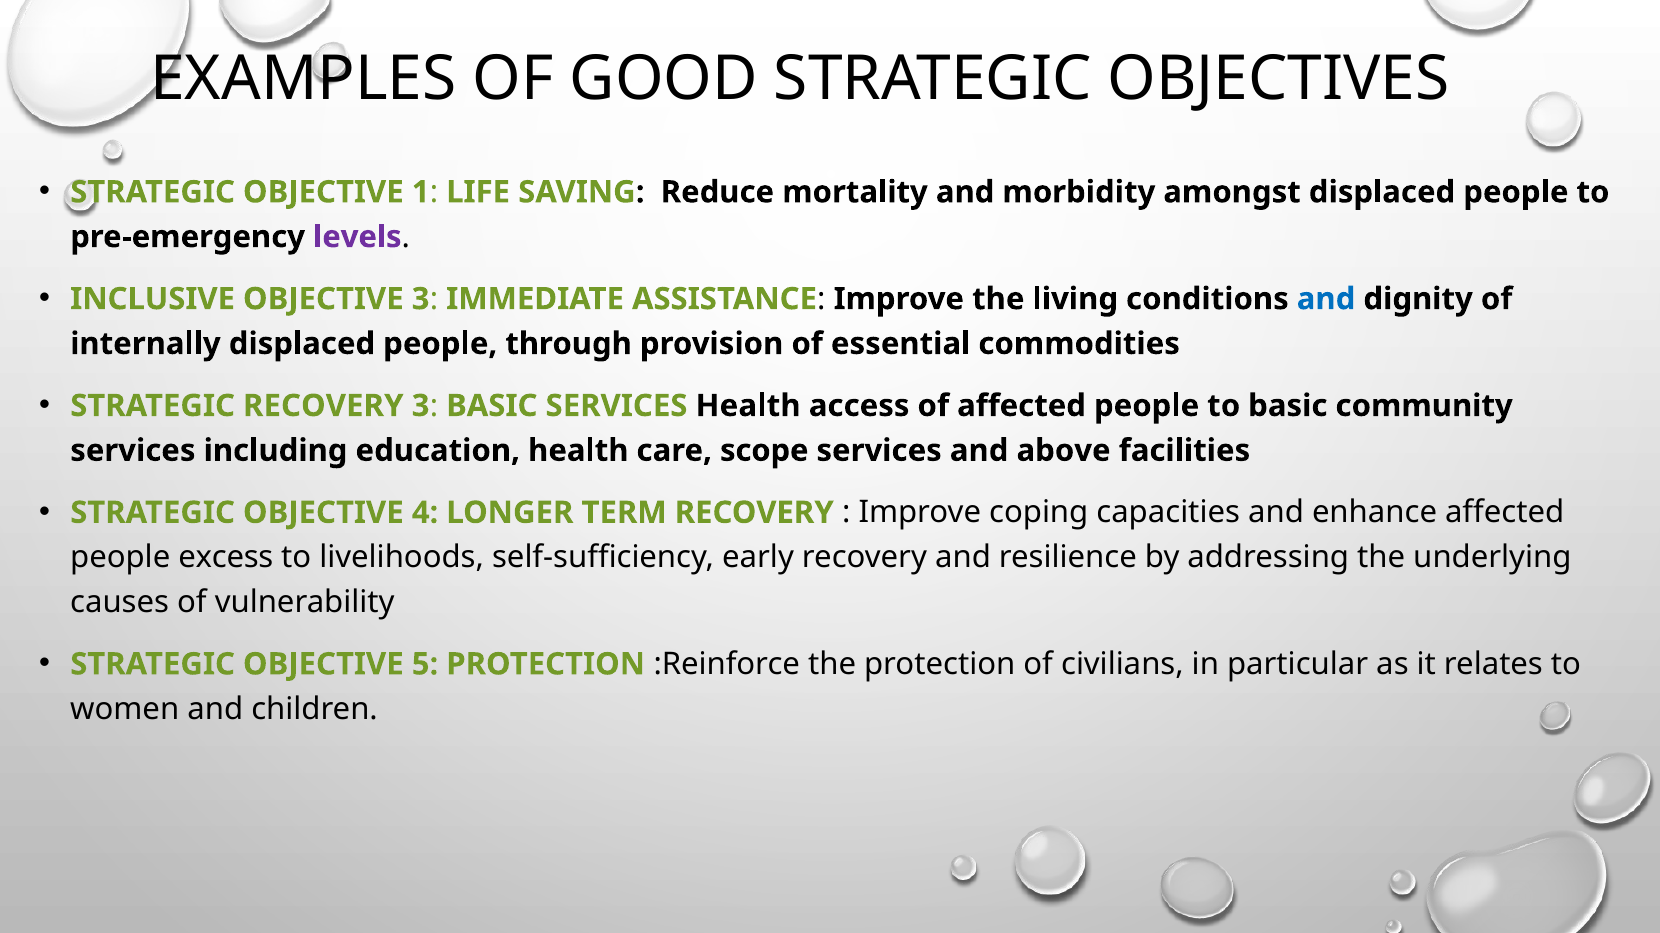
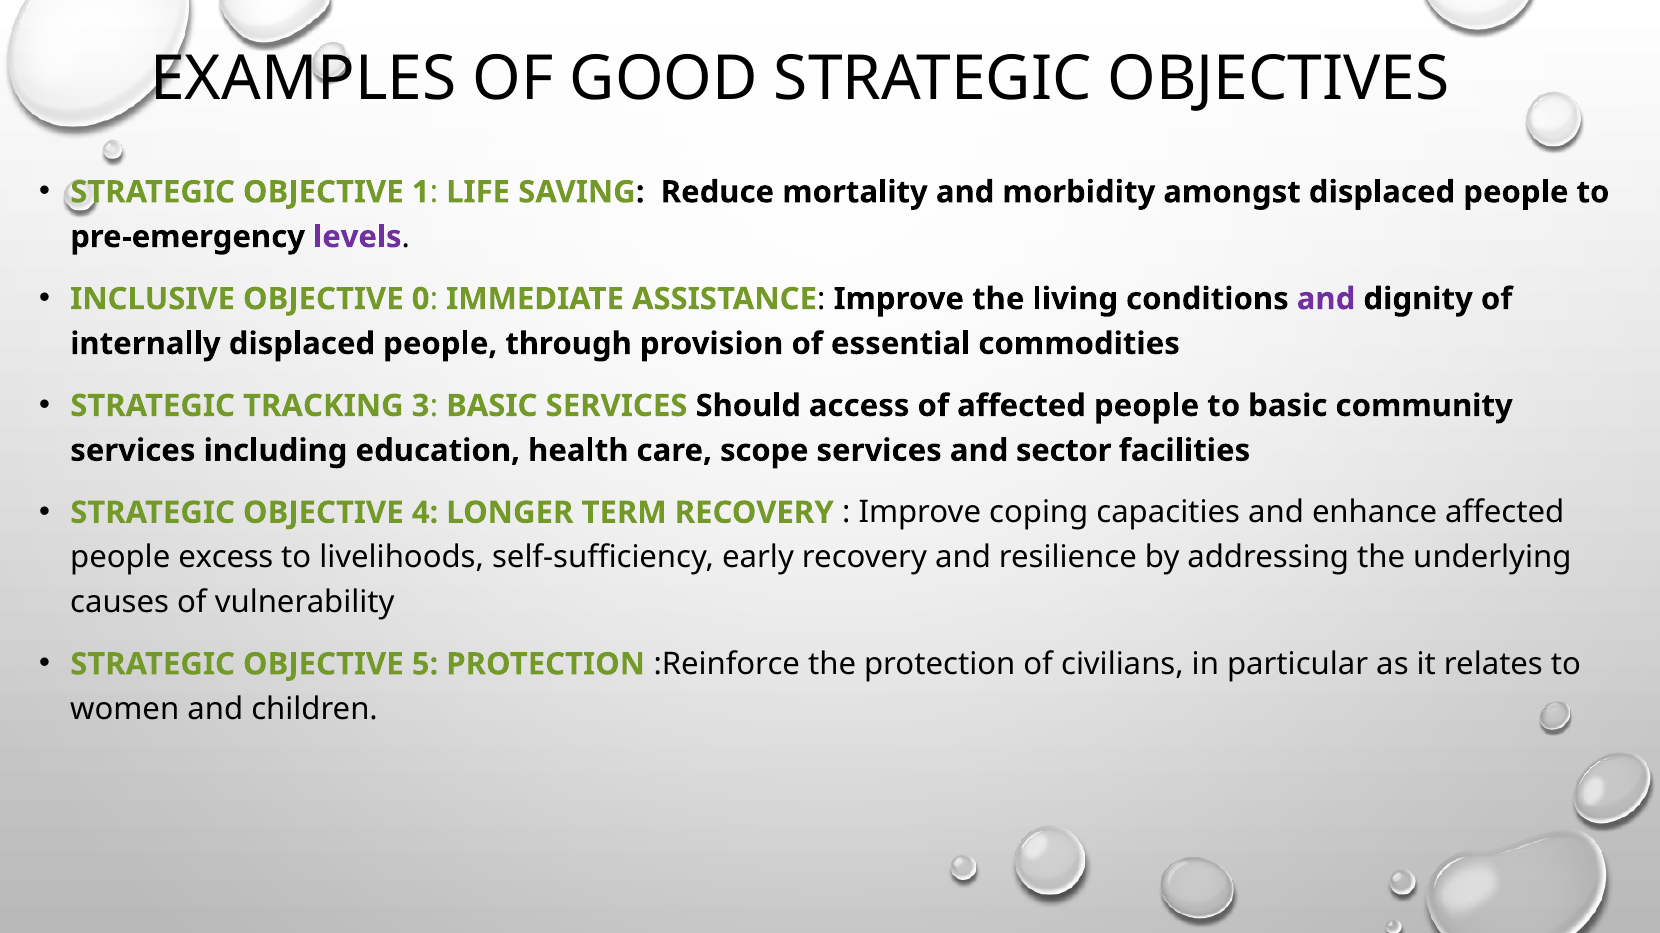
OBJECTIVE 3: 3 -> 0
and at (1326, 299) colour: blue -> purple
STRATEGIC RECOVERY: RECOVERY -> TRACKING
SERVICES Health: Health -> Should
above: above -> sector
